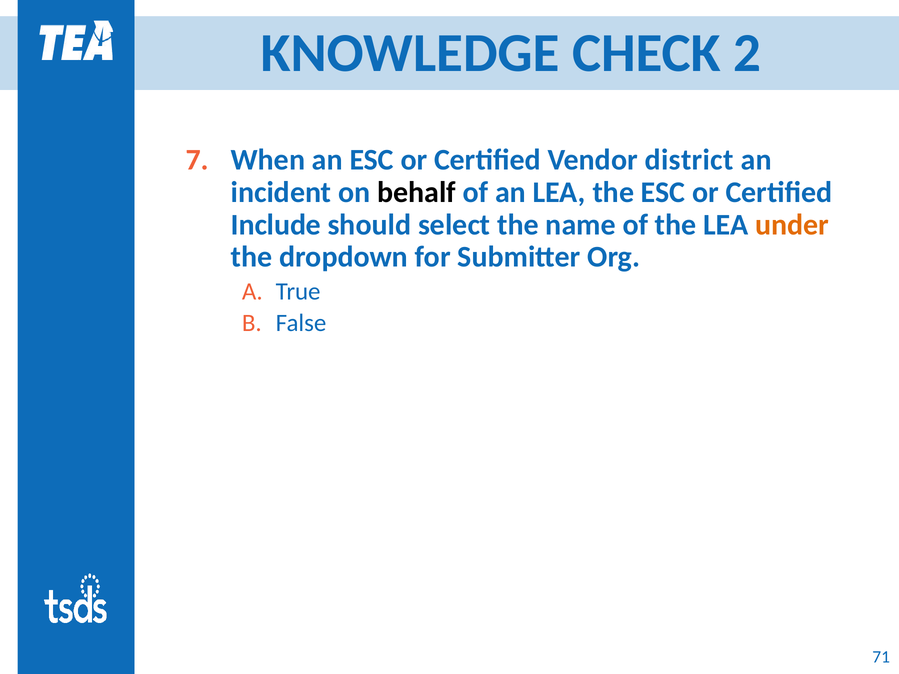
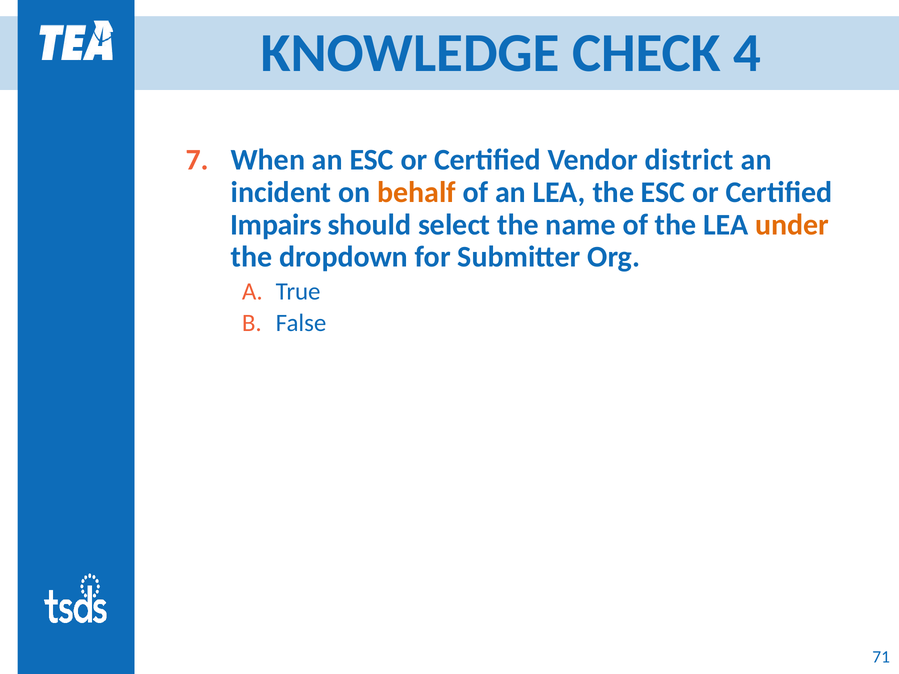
2: 2 -> 4
behalf colour: black -> orange
Include: Include -> Impairs
